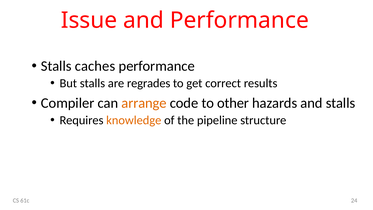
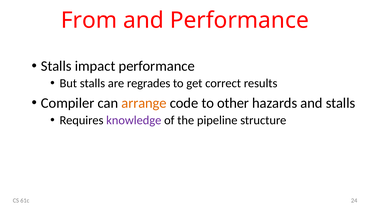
Issue: Issue -> From
caches: caches -> impact
knowledge colour: orange -> purple
